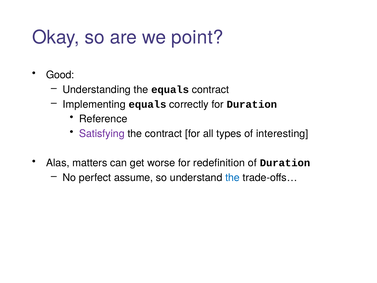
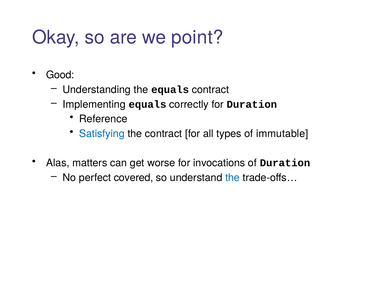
Satisfying colour: purple -> blue
interesting: interesting -> immutable
redefinition: redefinition -> invocations
assume: assume -> covered
